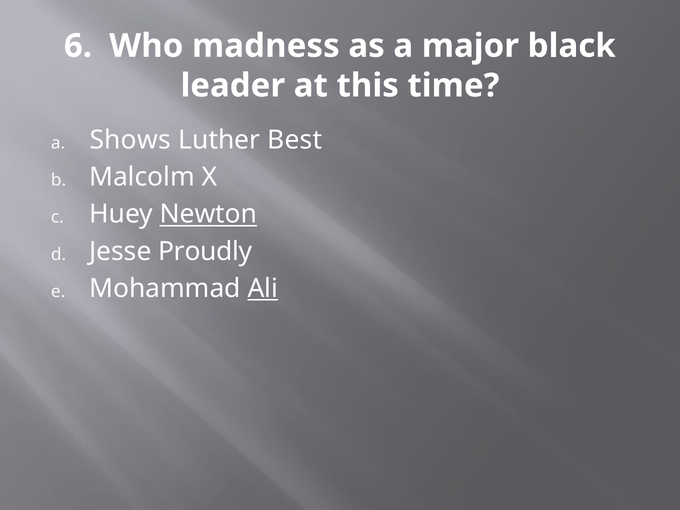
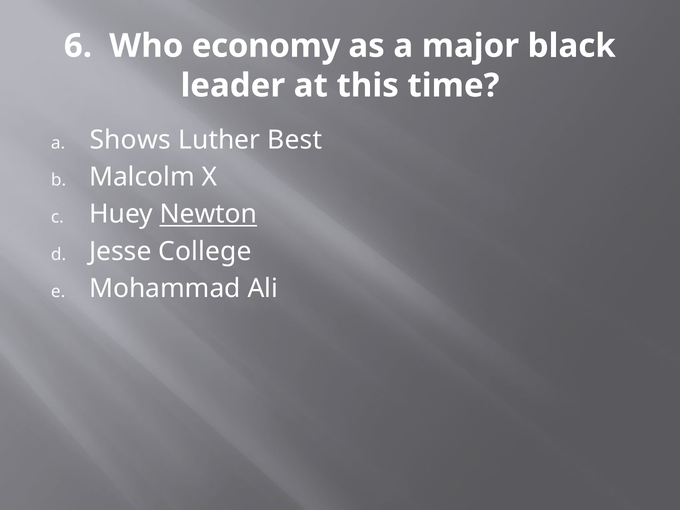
madness: madness -> economy
Proudly: Proudly -> College
Ali underline: present -> none
